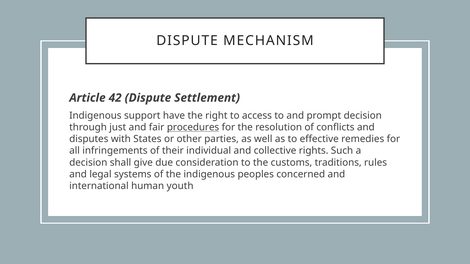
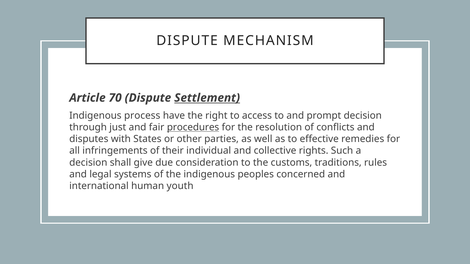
42: 42 -> 70
Settlement underline: none -> present
support: support -> process
